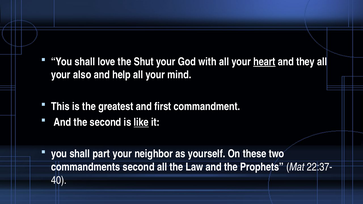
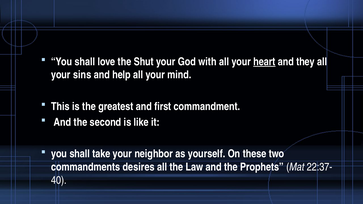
also: also -> sins
like underline: present -> none
part: part -> take
commandments second: second -> desires
